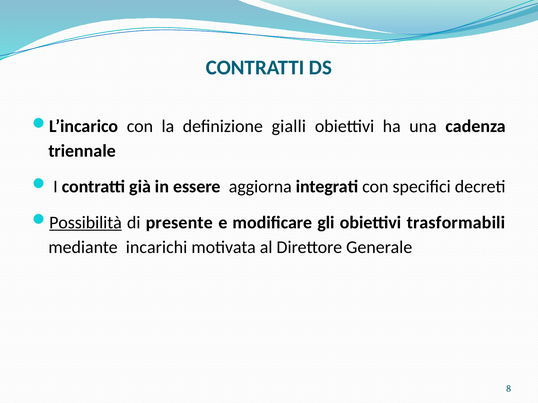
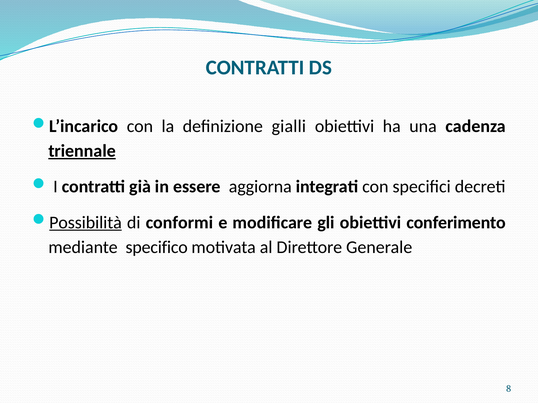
triennale underline: none -> present
presente: presente -> conformi
trasformabili: trasformabili -> conferimento
incarichi: incarichi -> specifico
